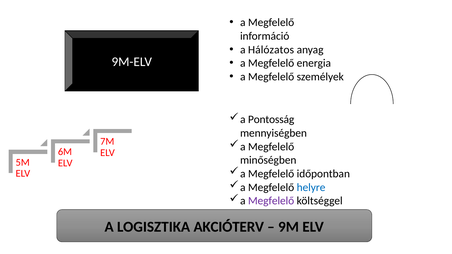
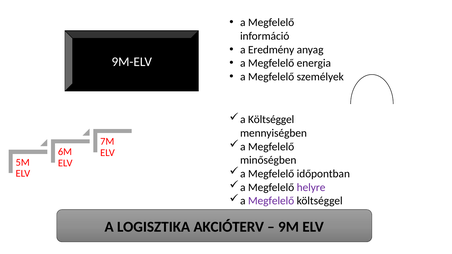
Hálózatos: Hálózatos -> Eredmény
a Pontosság: Pontosság -> Költséggel
helyre colour: blue -> purple
